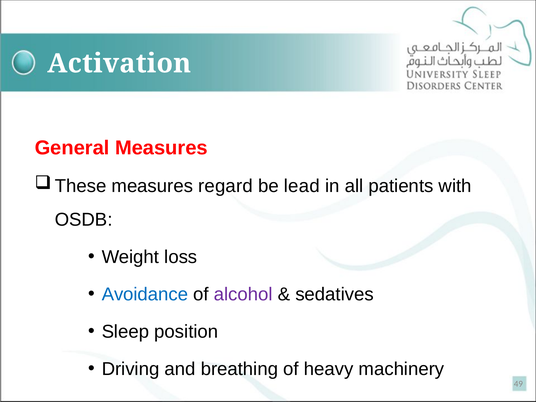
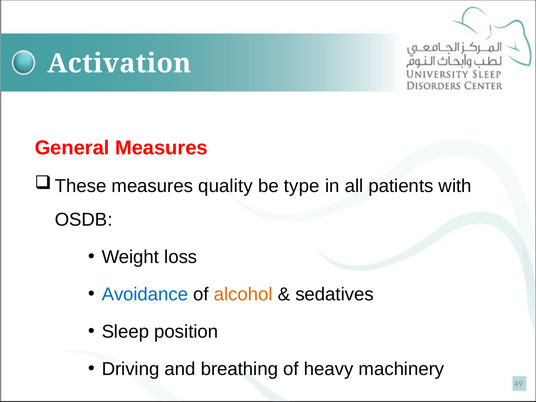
regard: regard -> quality
lead: lead -> type
alcohol colour: purple -> orange
